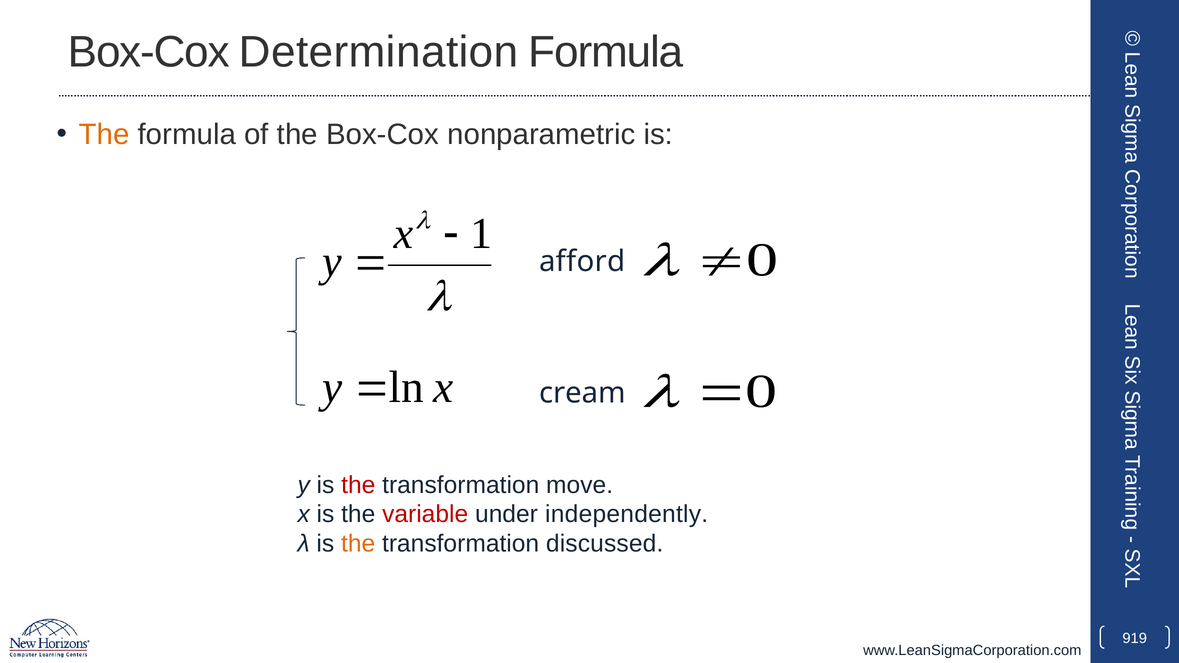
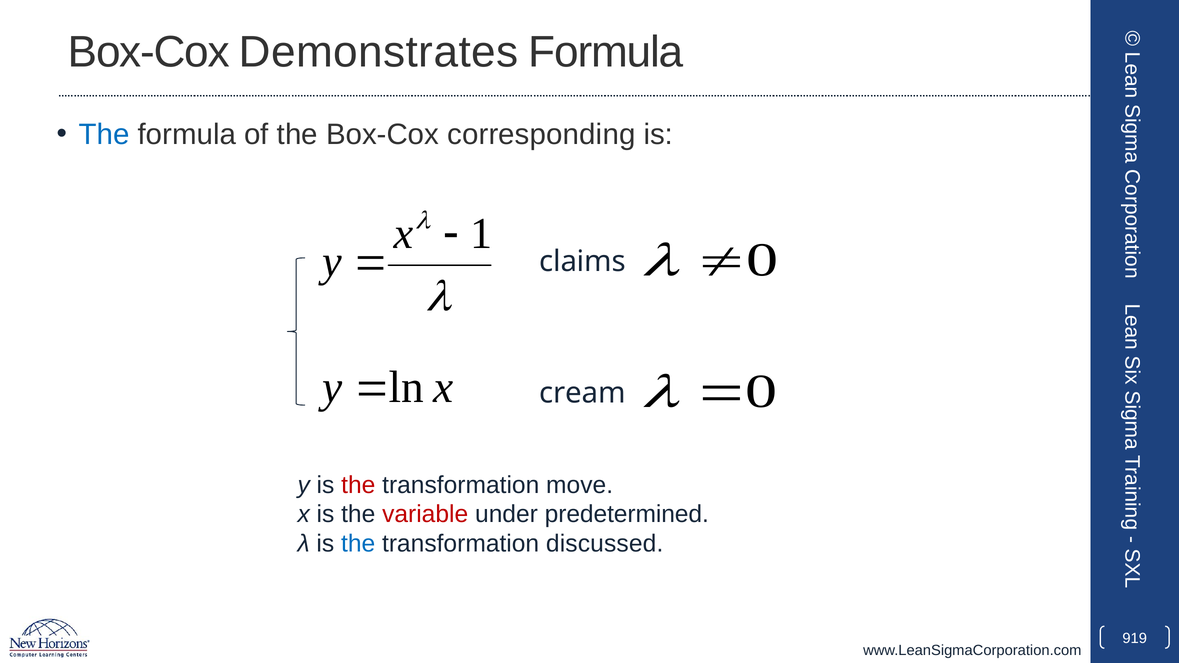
Determination: Determination -> Demonstrates
The at (104, 135) colour: orange -> blue
nonparametric: nonparametric -> corresponding
afford: afford -> claims
independently: independently -> predetermined
the at (358, 544) colour: orange -> blue
